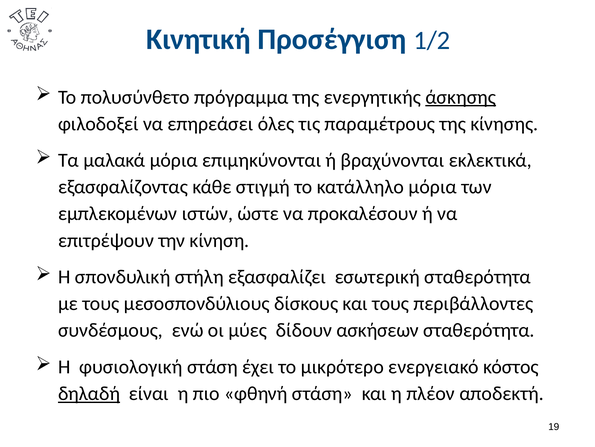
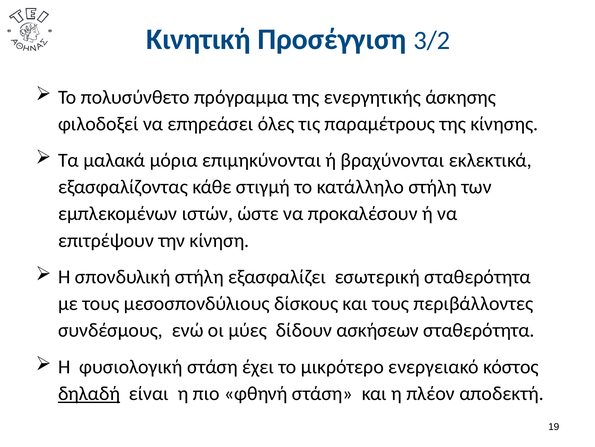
1/2: 1/2 -> 3/2
άσκησης underline: present -> none
κατάλληλο μόρια: μόρια -> στήλη
